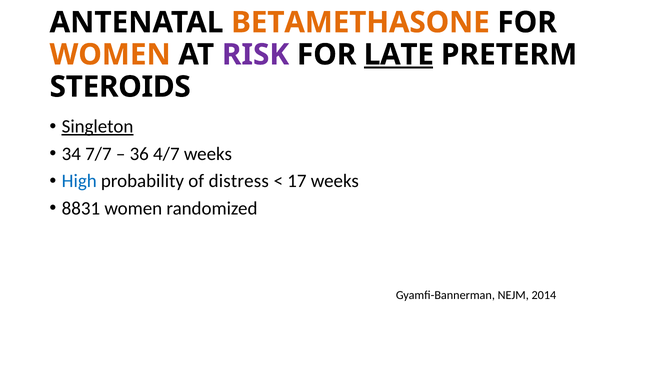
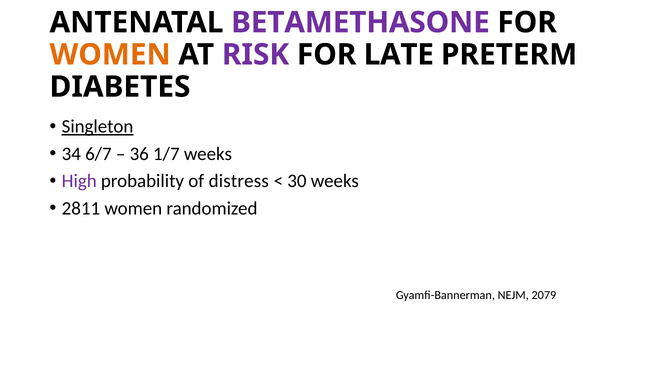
BETAMETHASONE colour: orange -> purple
LATE underline: present -> none
STEROIDS: STEROIDS -> DIABETES
7/7: 7/7 -> 6/7
4/7: 4/7 -> 1/7
High colour: blue -> purple
17: 17 -> 30
8831: 8831 -> 2811
2014: 2014 -> 2079
